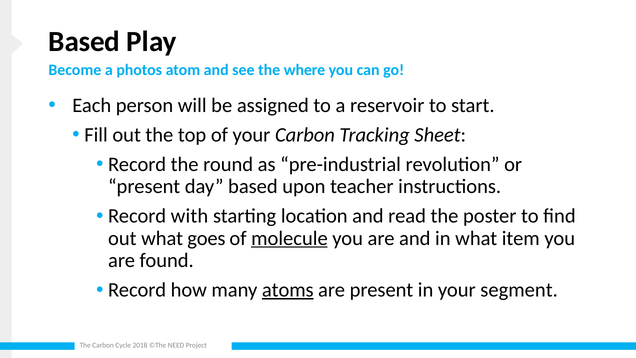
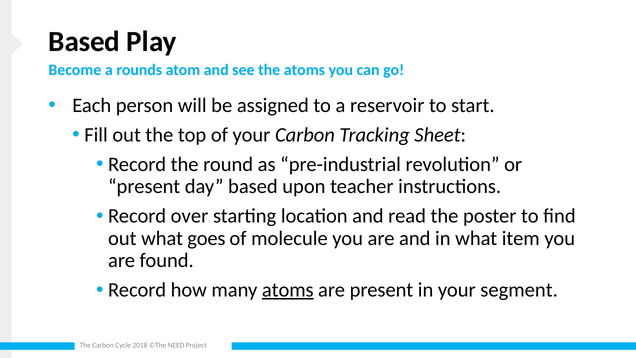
photos: photos -> rounds
the where: where -> atoms
with: with -> over
molecule underline: present -> none
